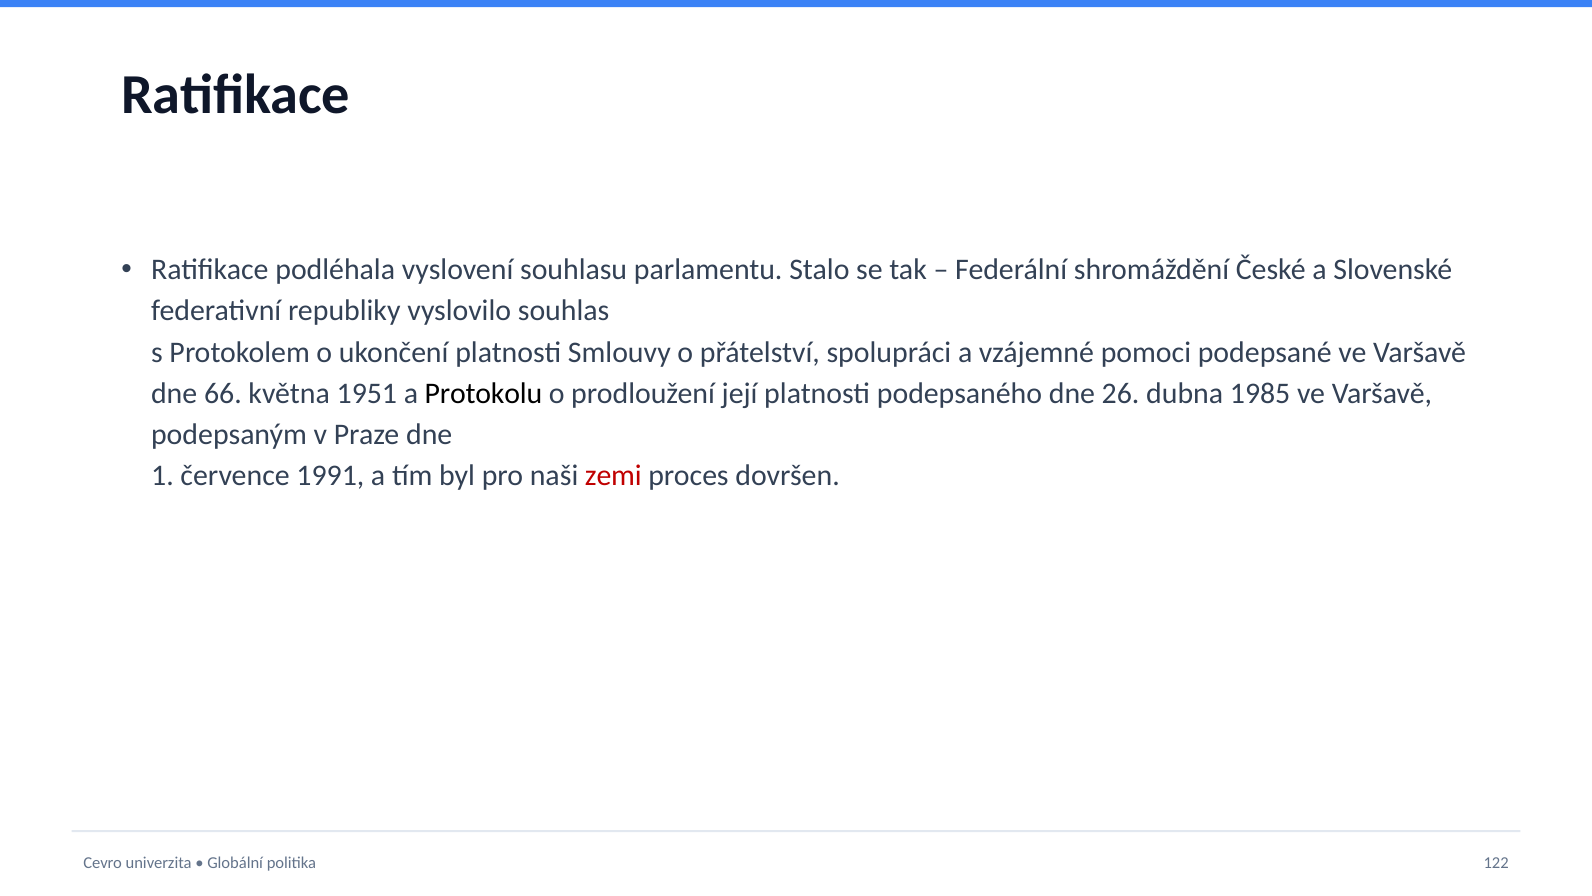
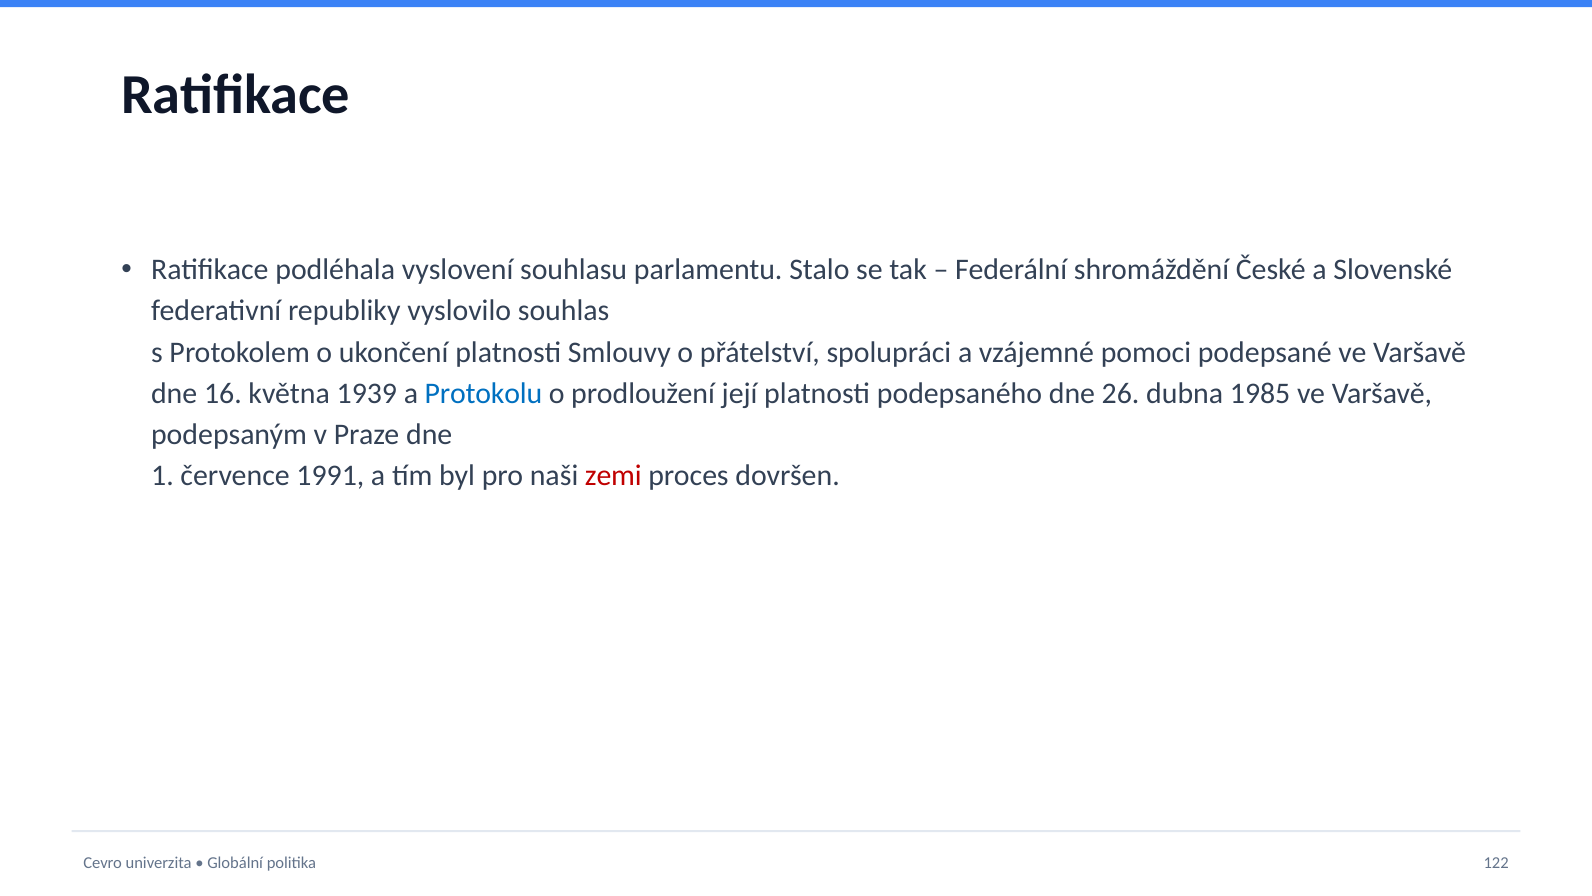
66: 66 -> 16
1951: 1951 -> 1939
Protokolu colour: black -> blue
